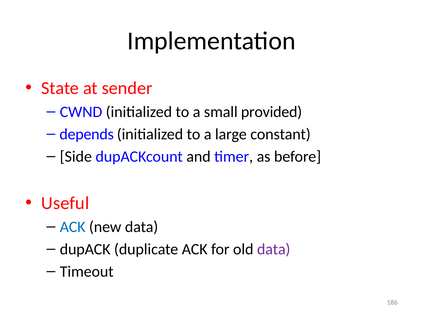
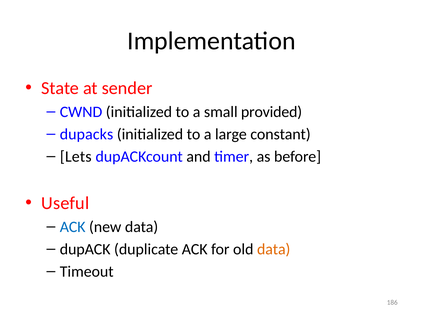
depends: depends -> dupacks
Side: Side -> Lets
data at (274, 249) colour: purple -> orange
